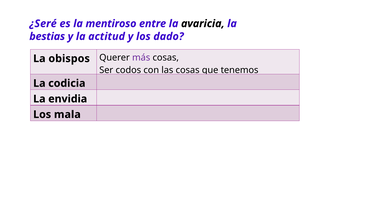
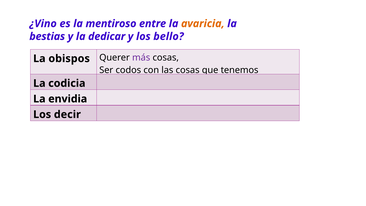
¿Seré: ¿Seré -> ¿Vino
avaricia colour: black -> orange
actitud: actitud -> dedicar
dado: dado -> bello
mala: mala -> decir
